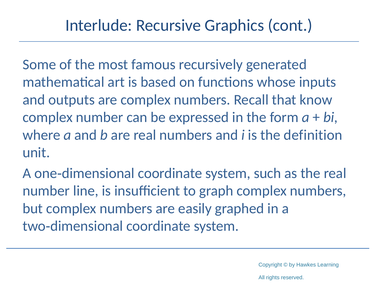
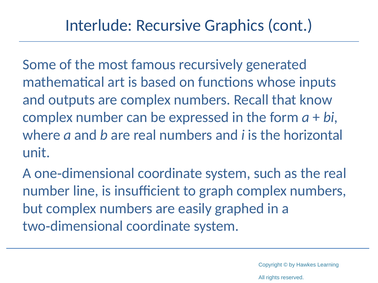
definition: definition -> horizontal
